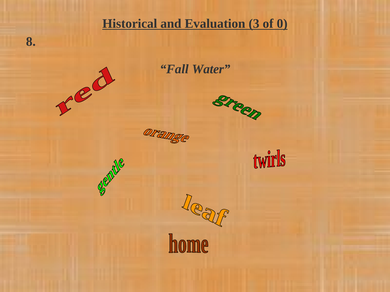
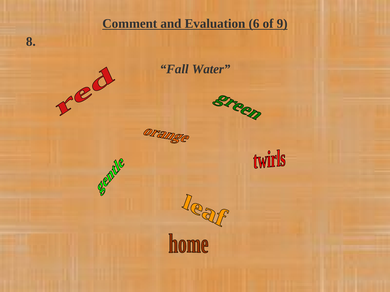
Historical: Historical -> Comment
3: 3 -> 6
0: 0 -> 9
